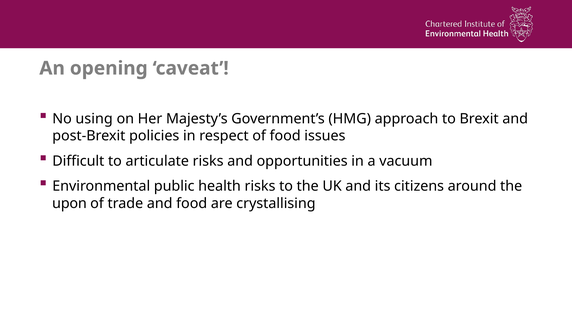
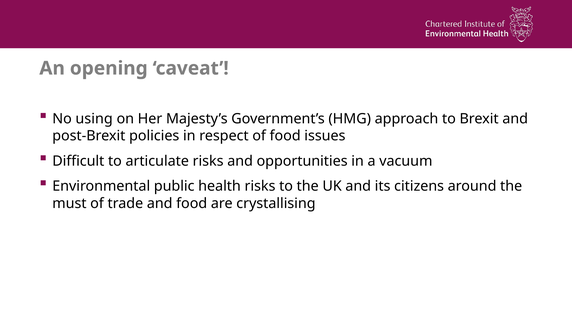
upon: upon -> must
